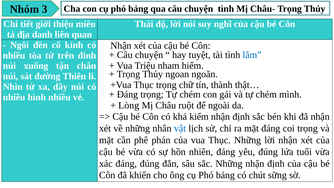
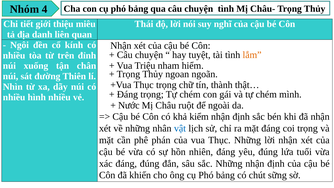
3: 3 -> 4
lắm colour: blue -> orange
Lòng: Lòng -> Nước
